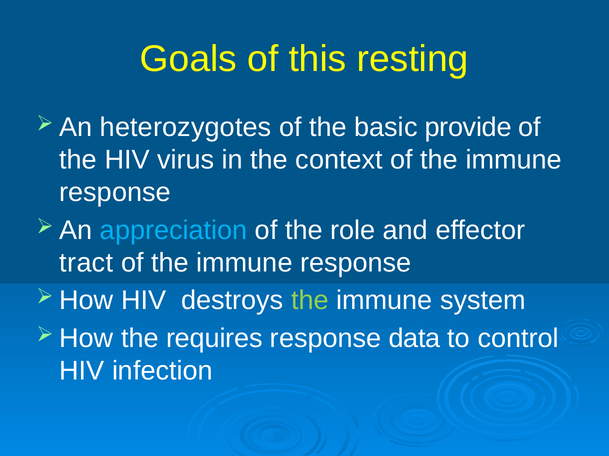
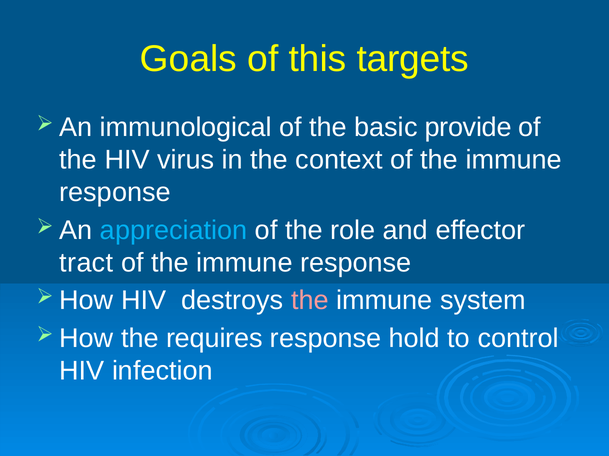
resting: resting -> targets
heterozygotes: heterozygotes -> immunological
the at (310, 301) colour: light green -> pink
data: data -> hold
